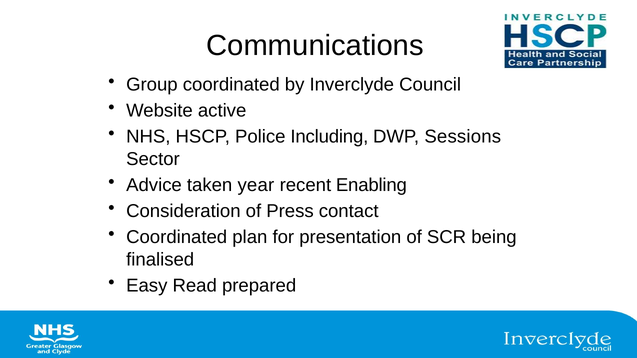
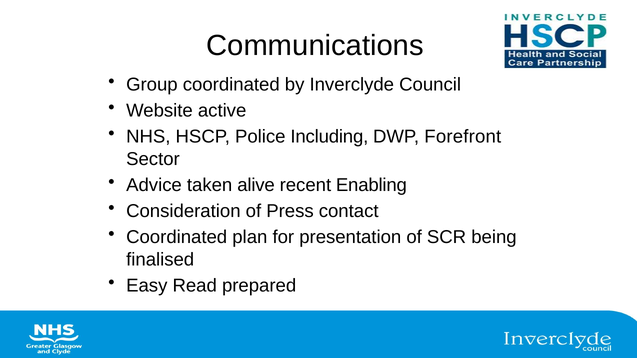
Sessions: Sessions -> Forefront
year: year -> alive
